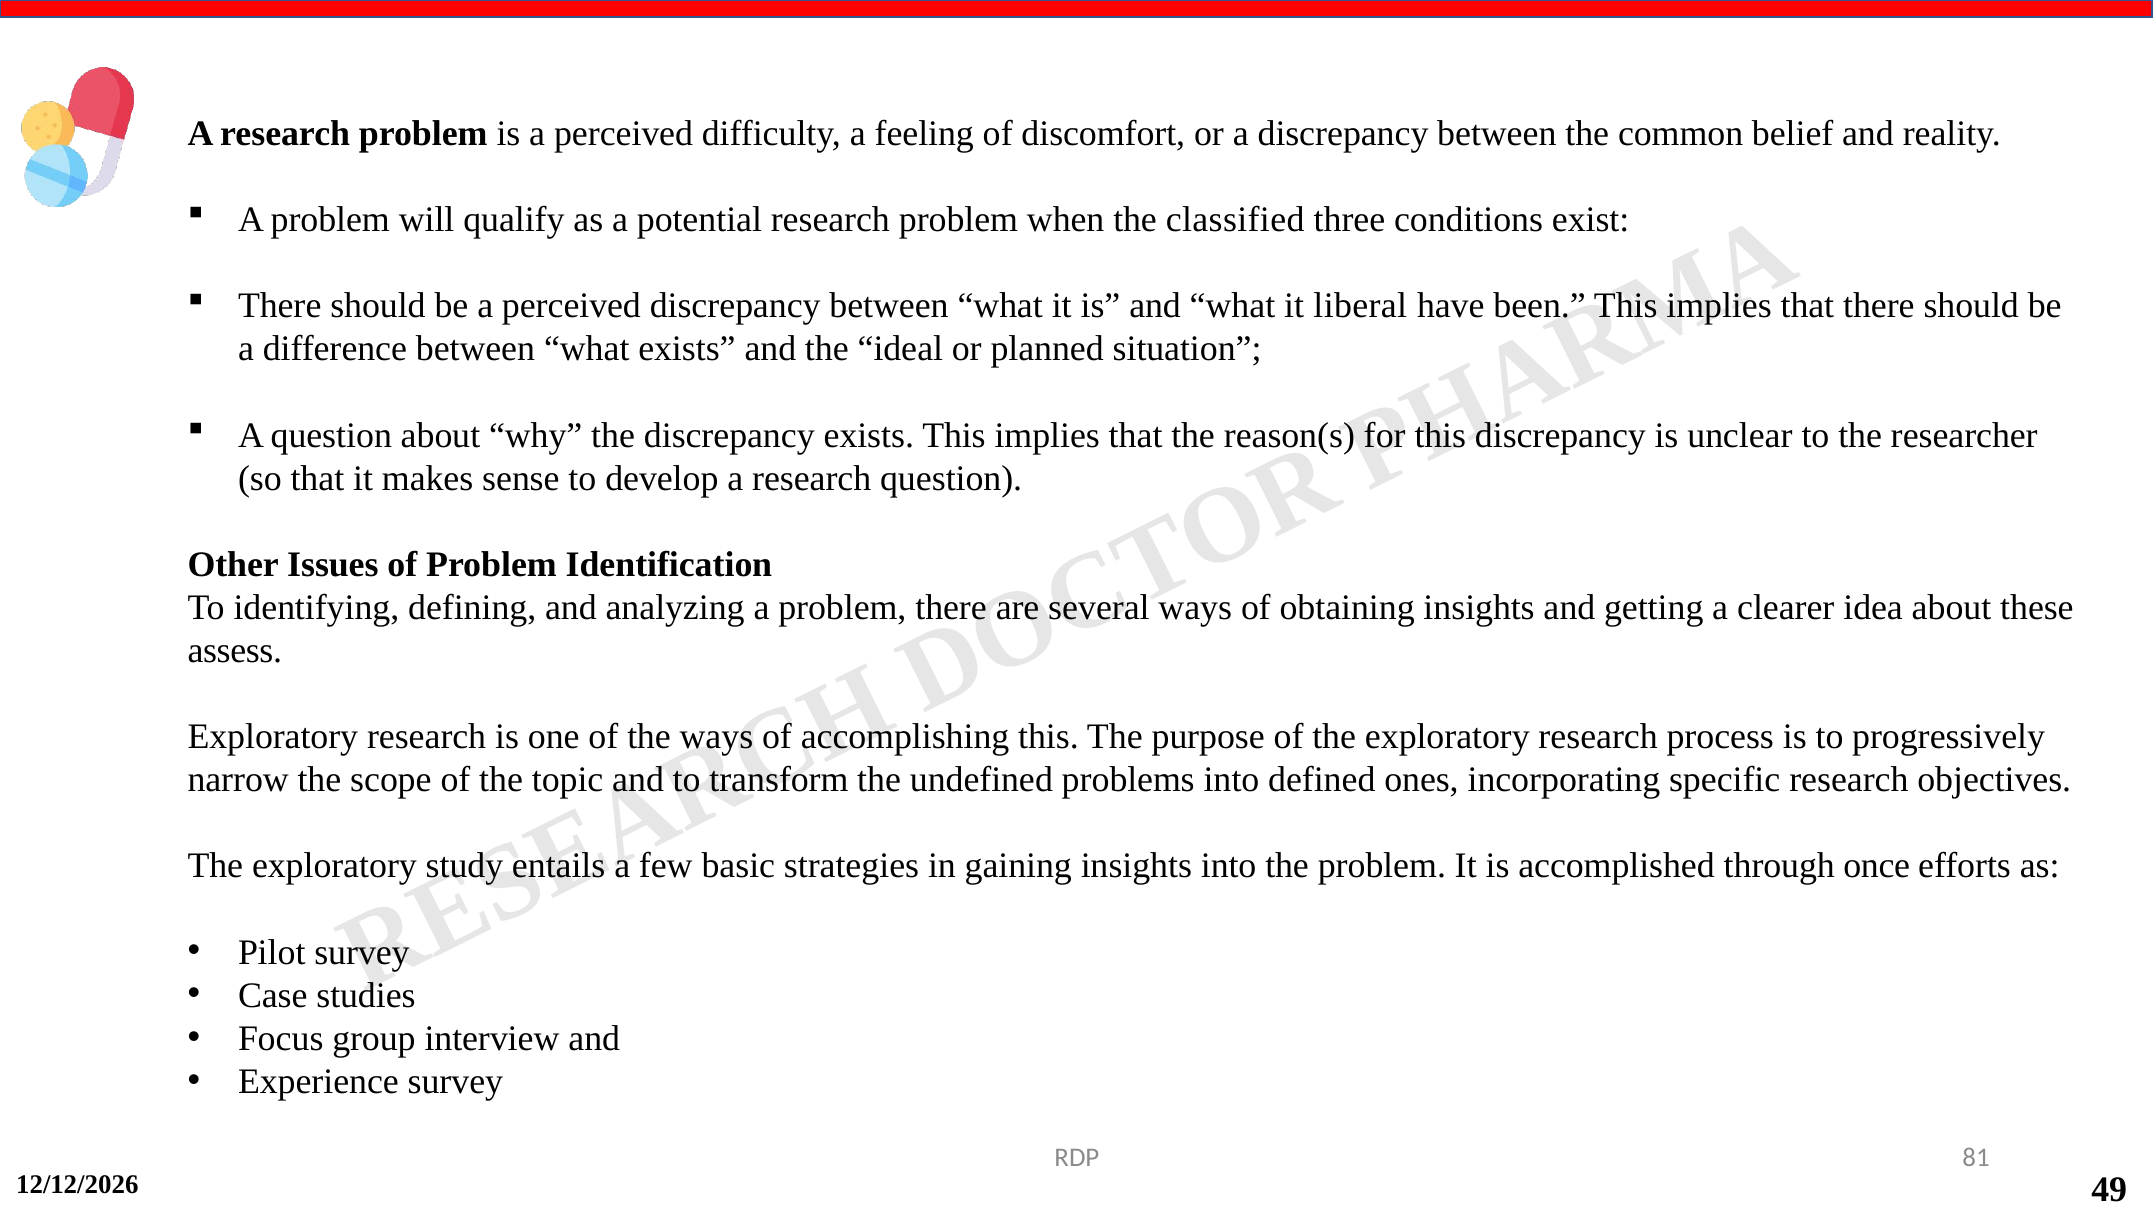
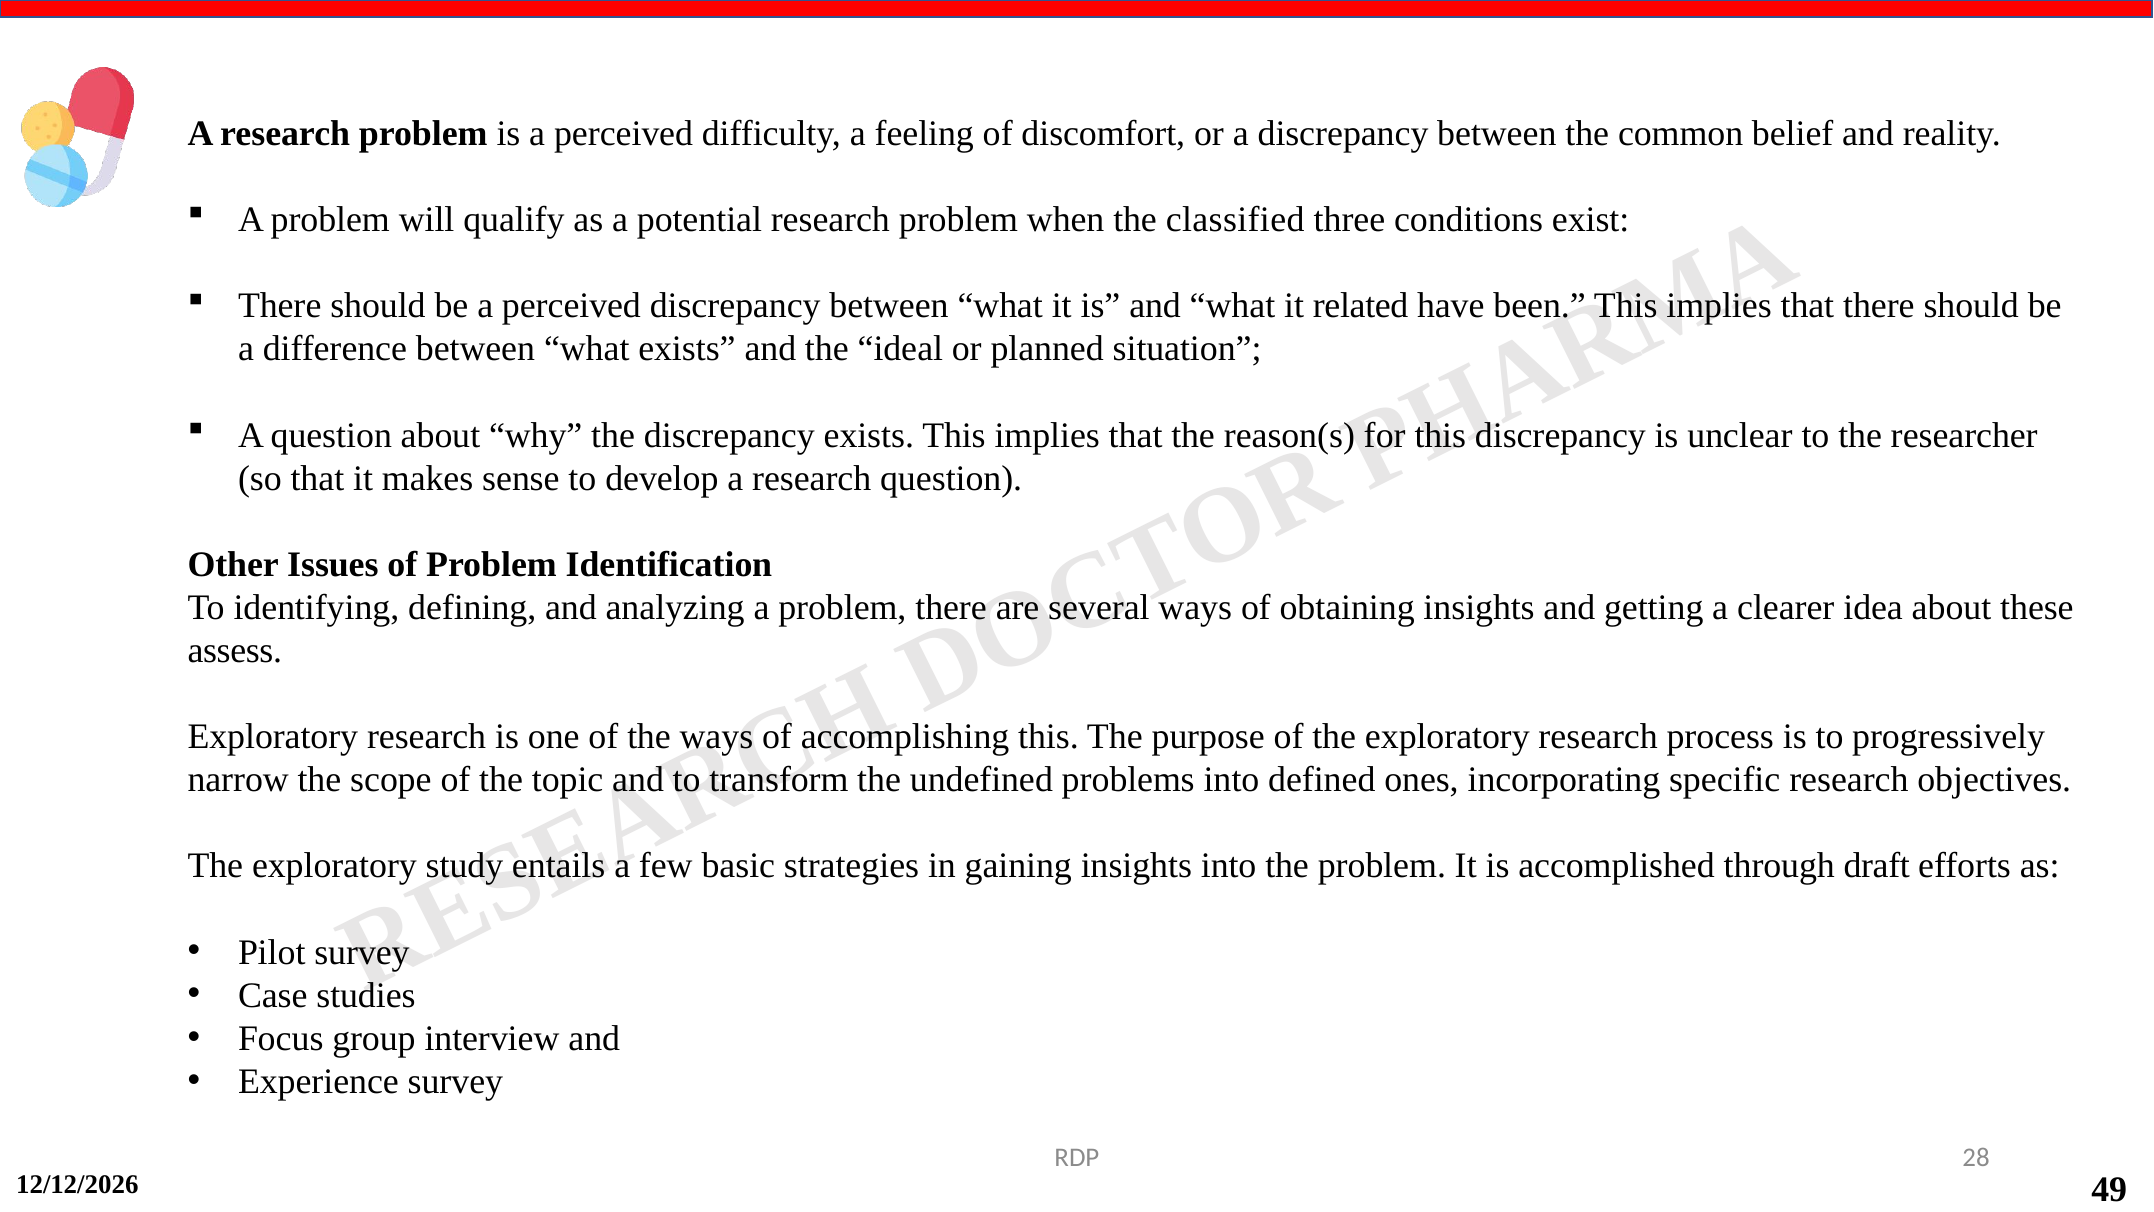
liberal: liberal -> related
once: once -> draft
81: 81 -> 28
